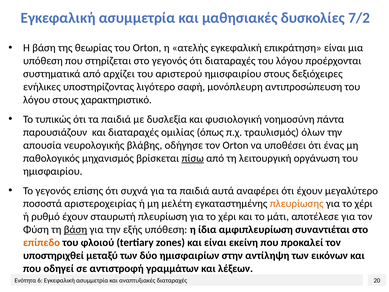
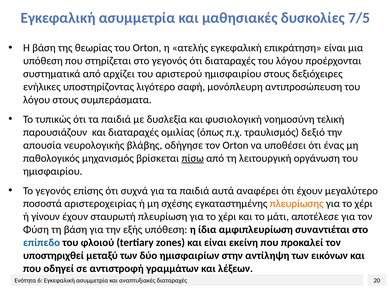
7/2: 7/2 -> 7/5
χαρακτηριστικό: χαρακτηριστικό -> συμπεράσματα
πάντα: πάντα -> τελική
όλων: όλων -> δεξιό
μελέτη: μελέτη -> σχέσης
ρυθμό: ρυθμό -> γίνουν
βάση at (75, 229) underline: present -> none
επίπεδο colour: orange -> blue
